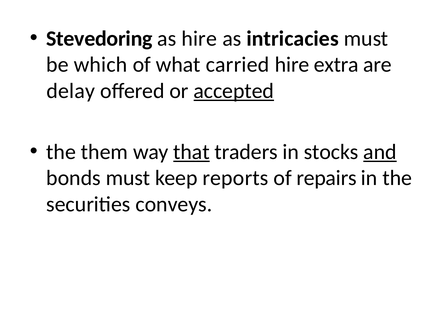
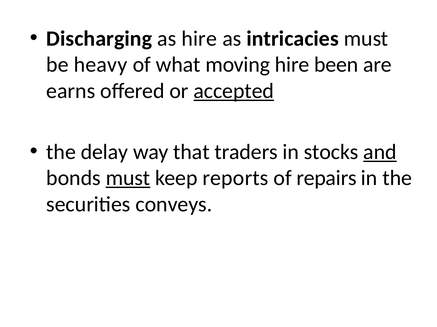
Stevedoring: Stevedoring -> Discharging
which: which -> heavy
carried: carried -> moving
extra: extra -> been
delay: delay -> earns
them: them -> delay
that underline: present -> none
must at (128, 179) underline: none -> present
